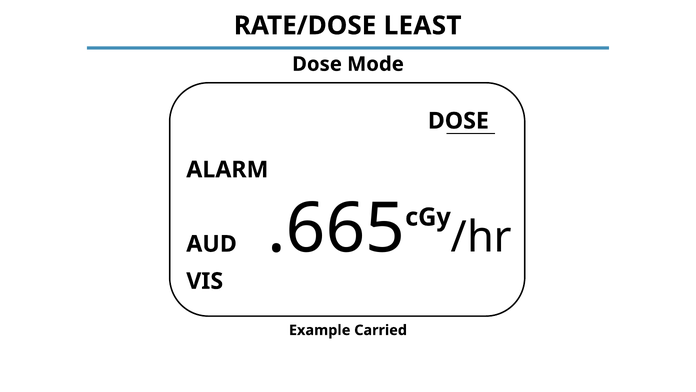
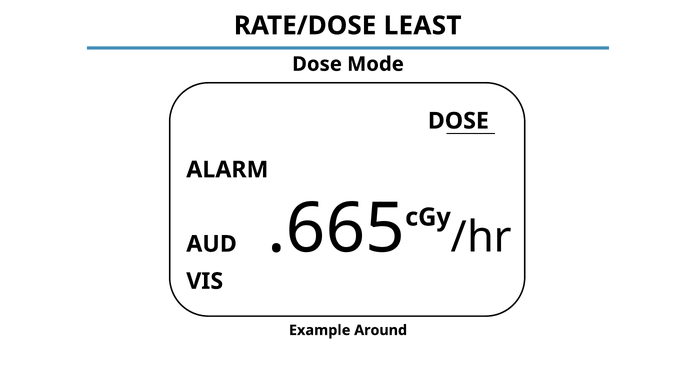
Carried: Carried -> Around
